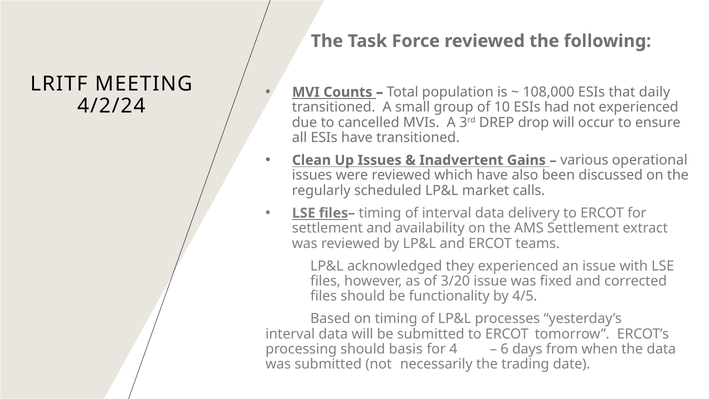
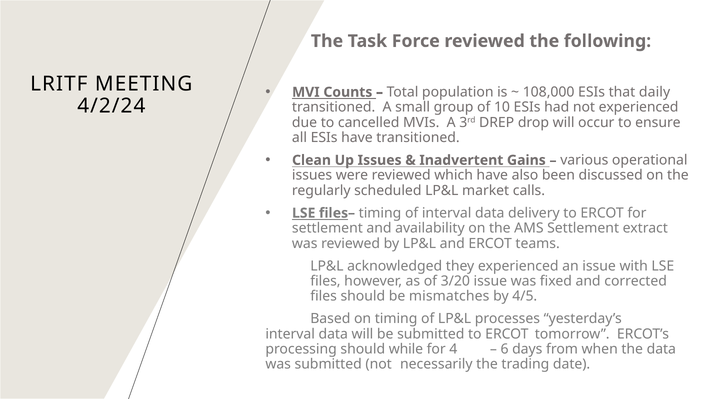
functionality: functionality -> mismatches
basis: basis -> while
